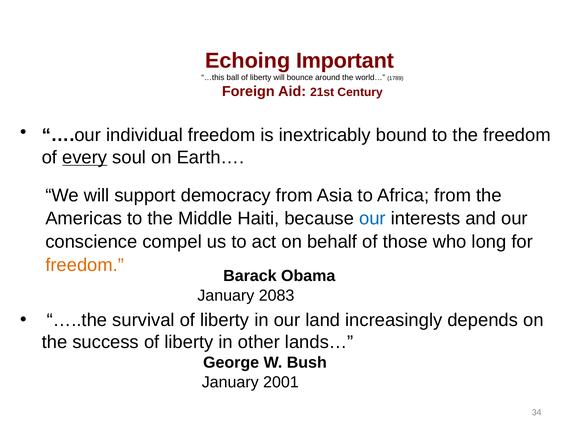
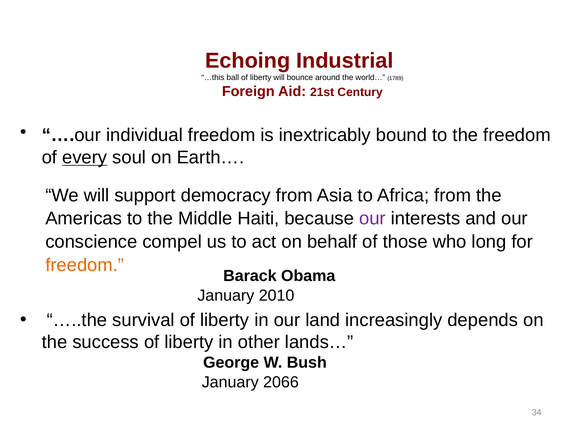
Important: Important -> Industrial
our at (372, 219) colour: blue -> purple
2083: 2083 -> 2010
2001: 2001 -> 2066
